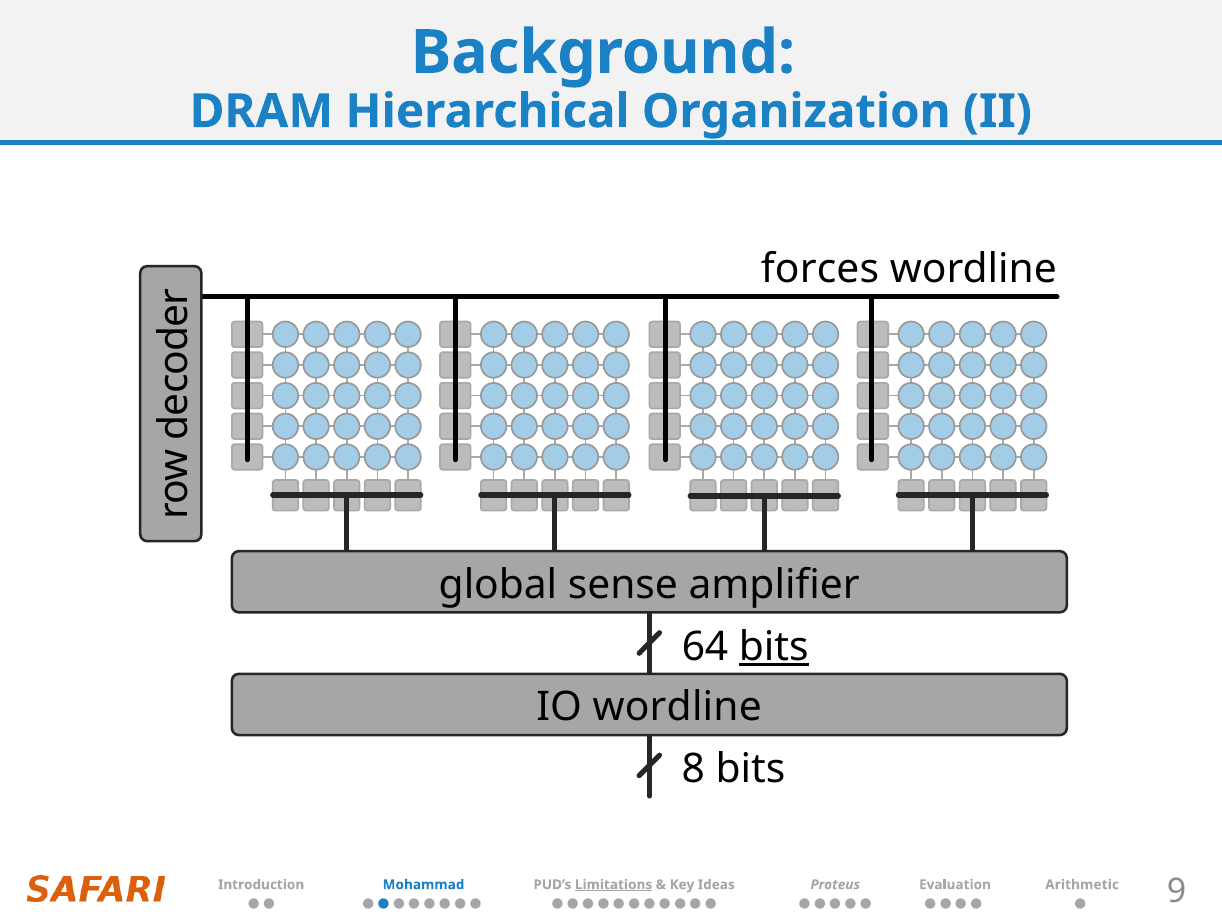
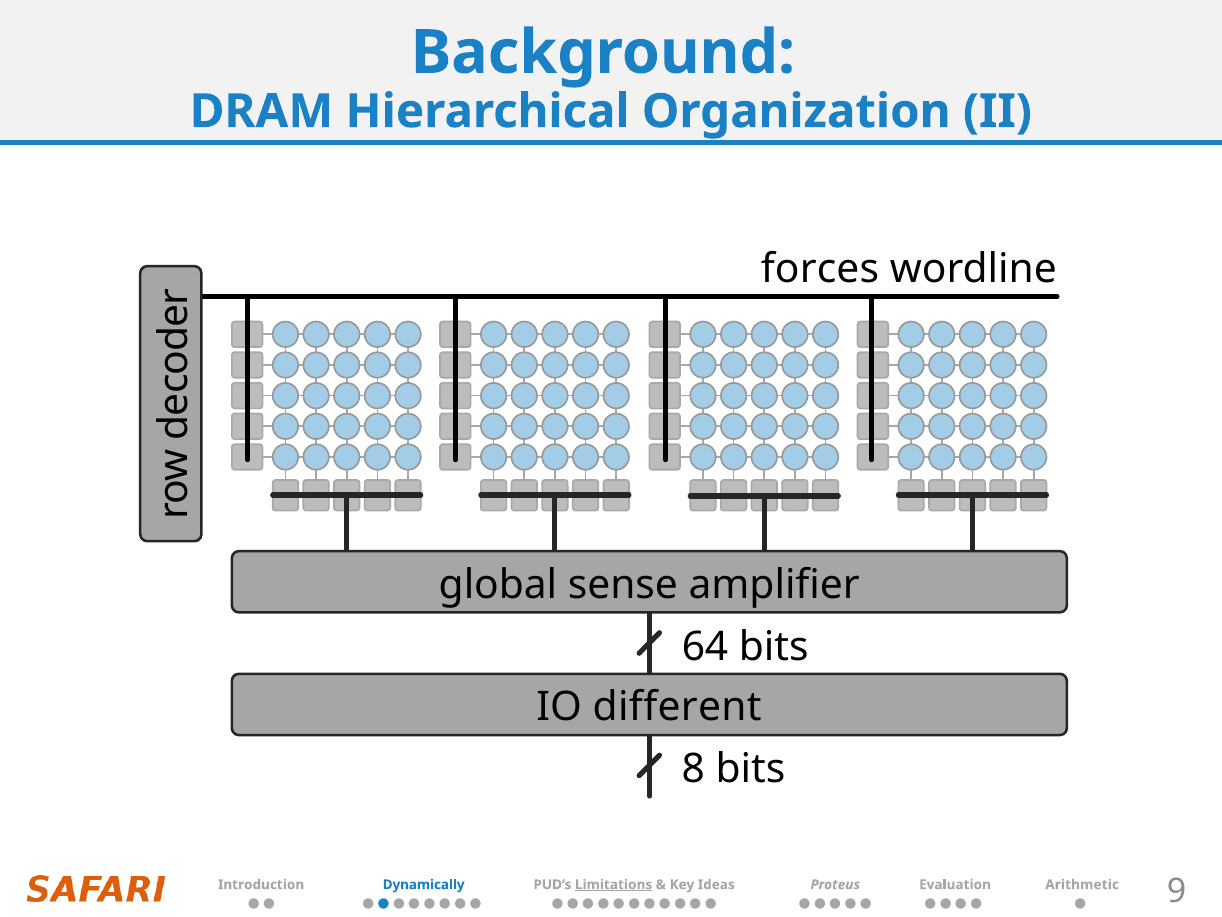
bits at (774, 646) underline: present -> none
IO wordline: wordline -> different
Mohammad: Mohammad -> Dynamically
